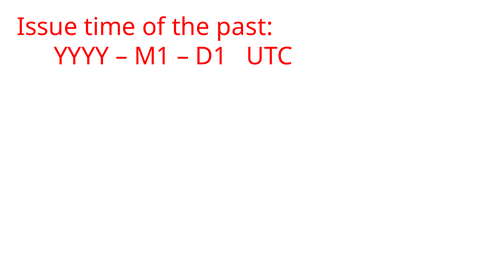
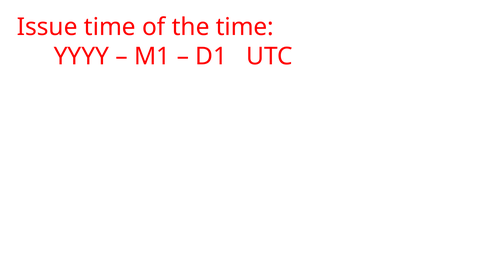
the past: past -> time
